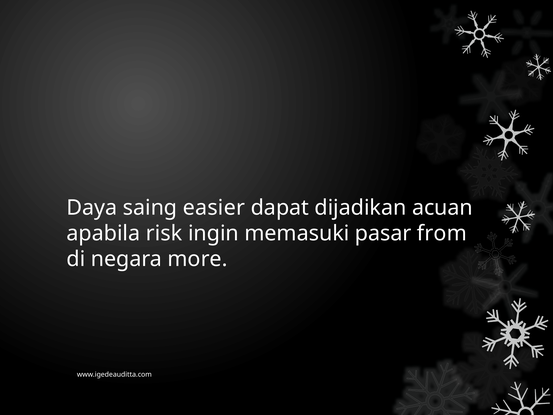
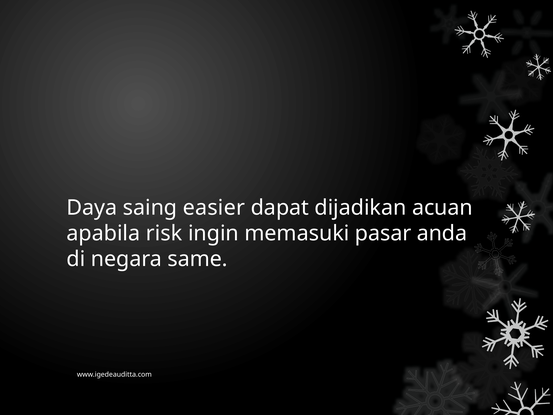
from: from -> anda
more: more -> same
